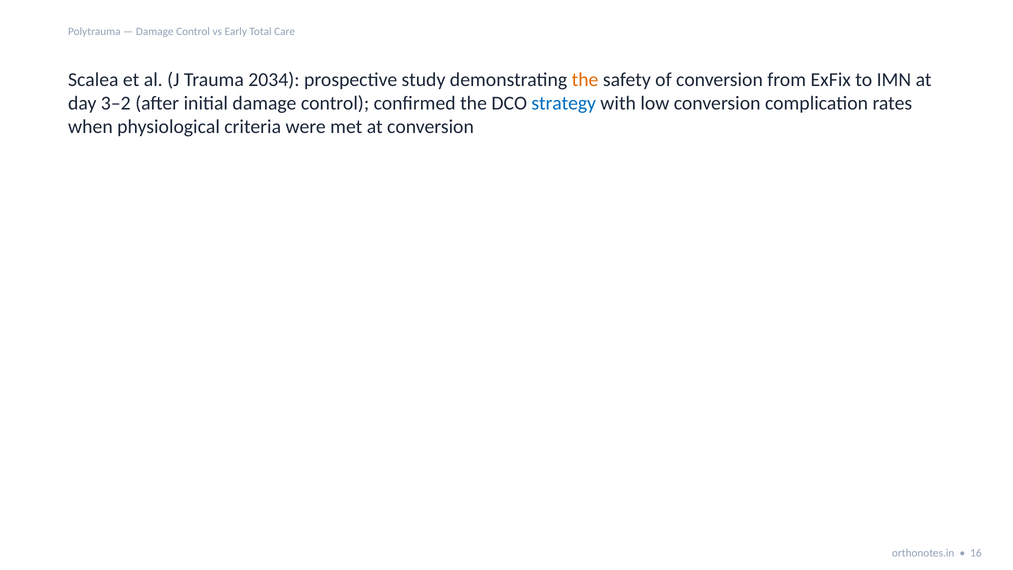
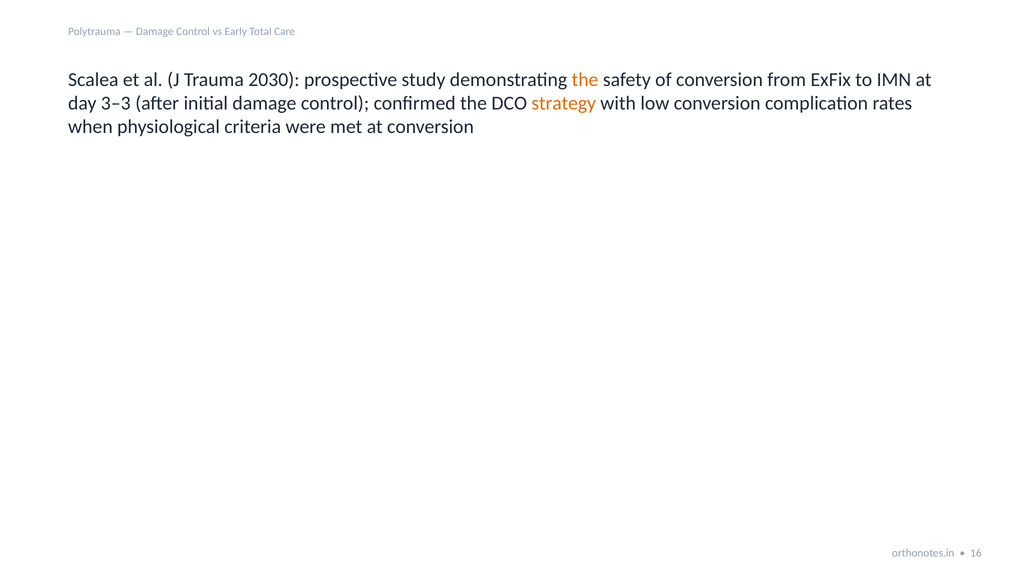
2034: 2034 -> 2030
3–2: 3–2 -> 3–3
strategy colour: blue -> orange
